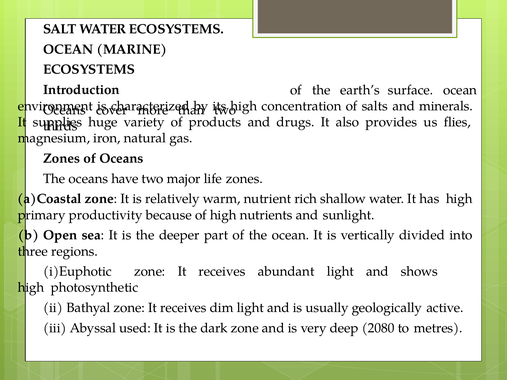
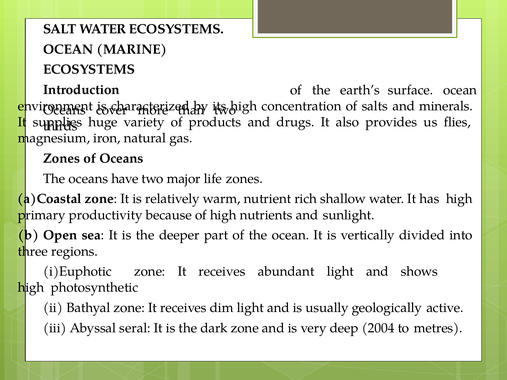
used: used -> seral
2080: 2080 -> 2004
